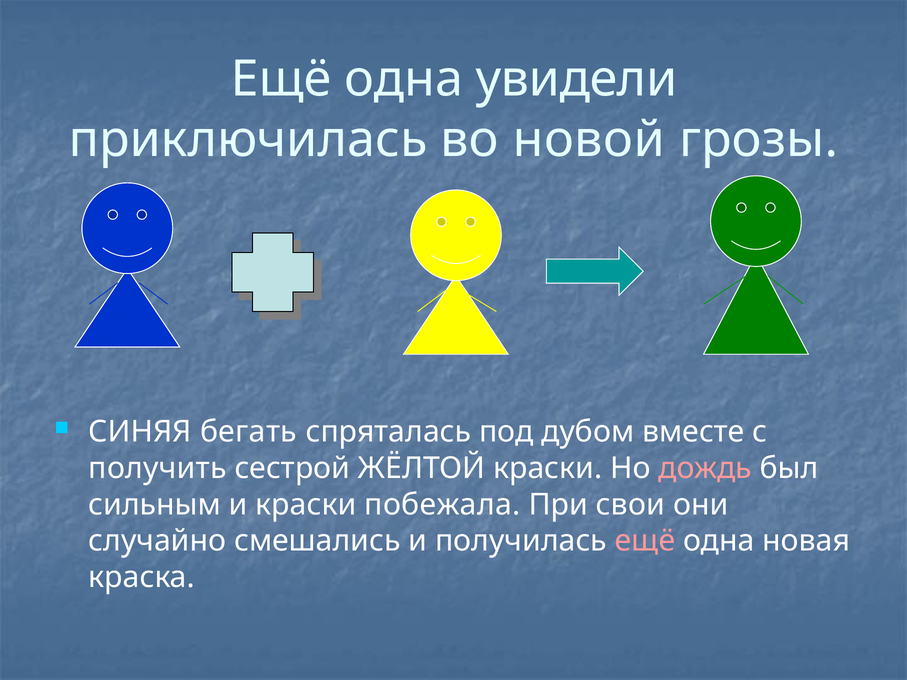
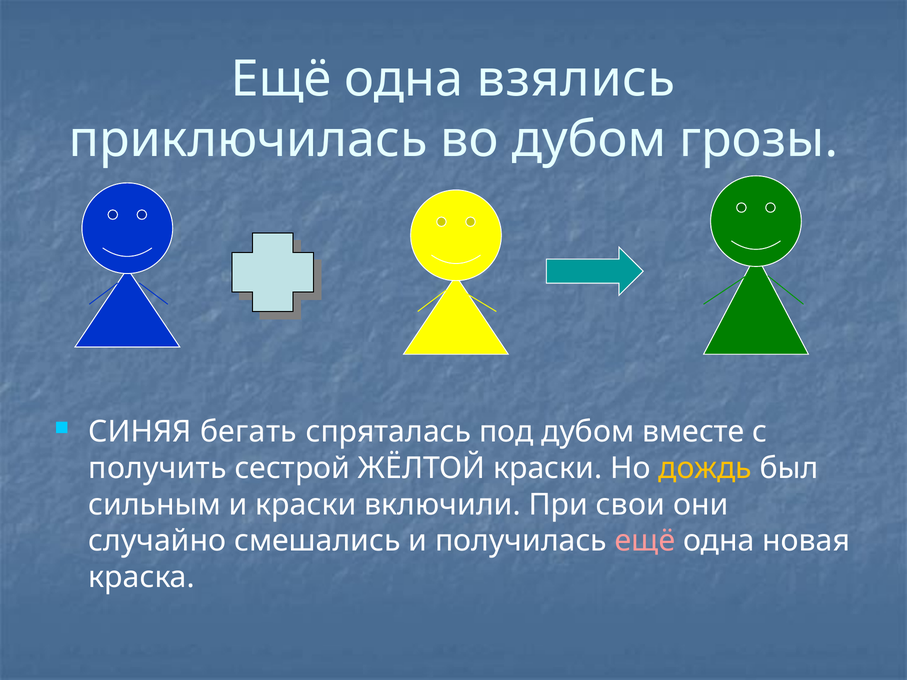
увидели: увидели -> взялись
во новой: новой -> дубом
дождь colour: pink -> yellow
побежала: побежала -> включили
